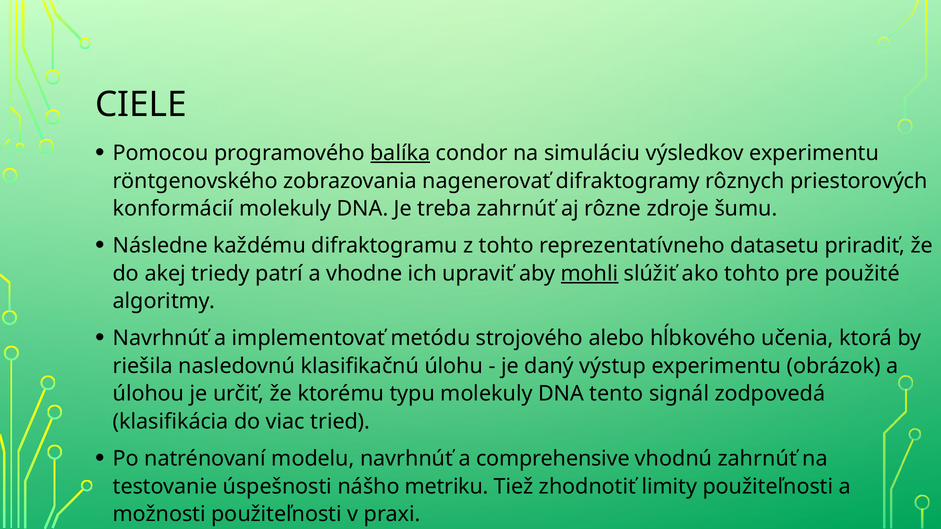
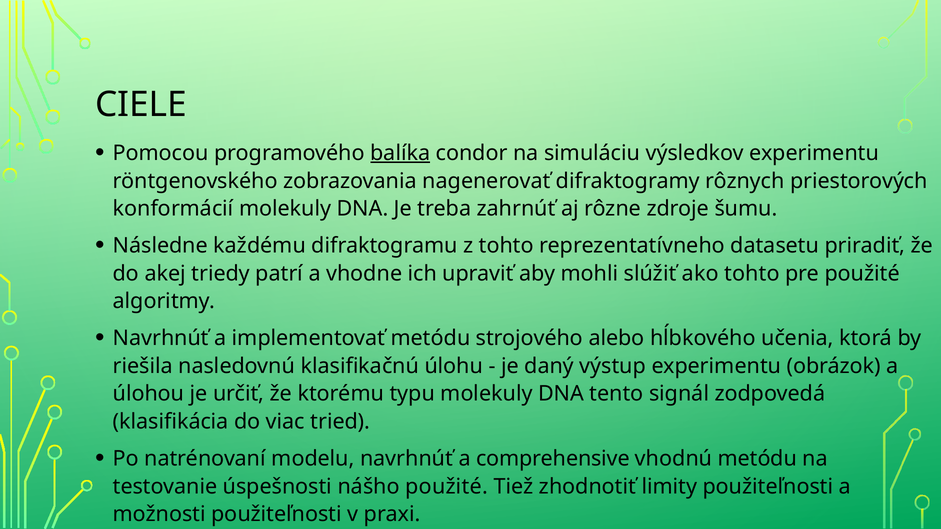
mohli underline: present -> none
vhodnú zahrnúť: zahrnúť -> metódu
nášho metriku: metriku -> použité
